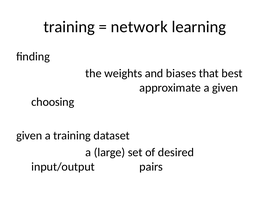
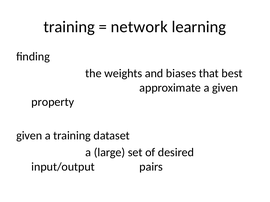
choosing: choosing -> property
